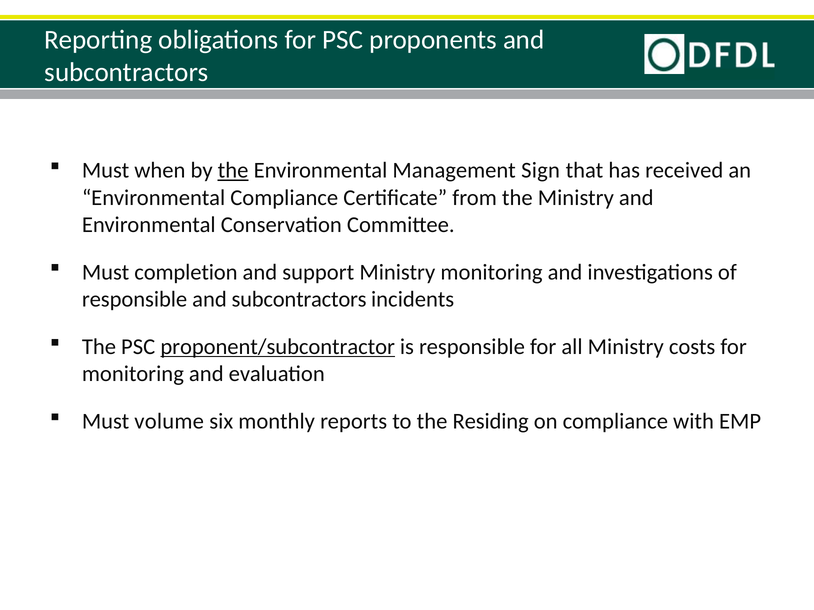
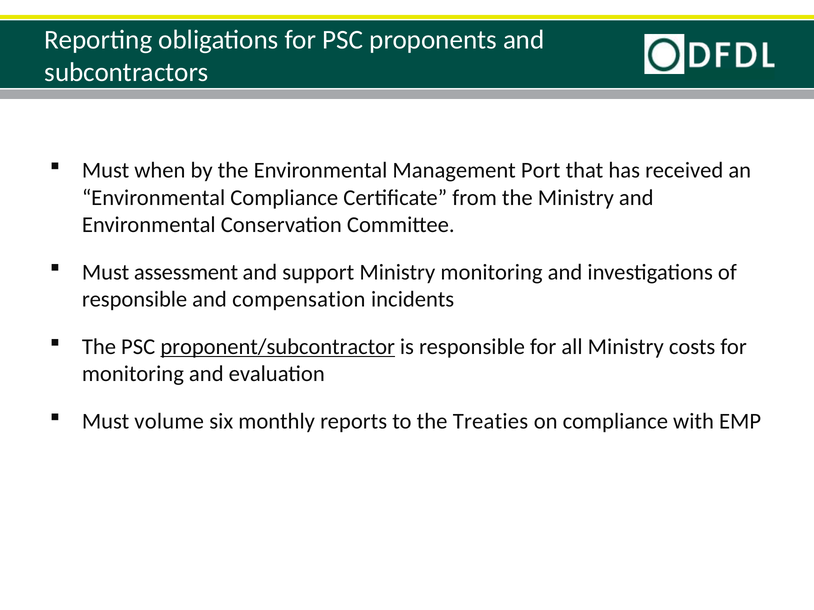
the at (233, 171) underline: present -> none
Sign: Sign -> Port
completion: completion -> assessment
subcontractors at (299, 300): subcontractors -> compensation
Residing: Residing -> Treaties
